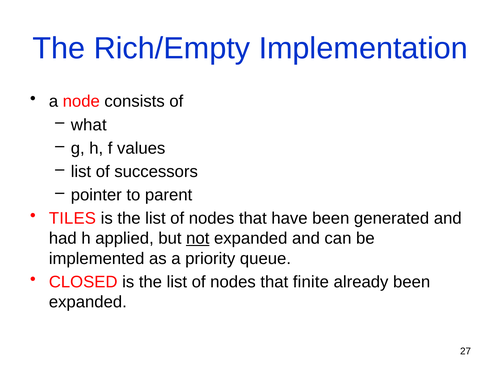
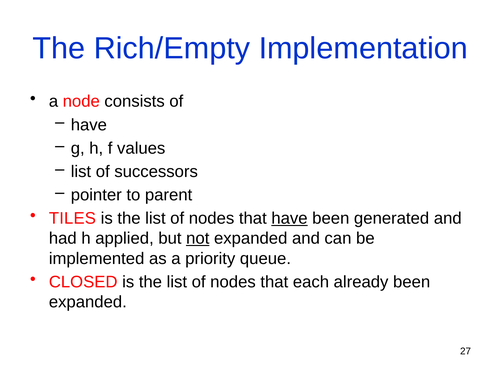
what at (89, 125): what -> have
have at (289, 218) underline: none -> present
finite: finite -> each
